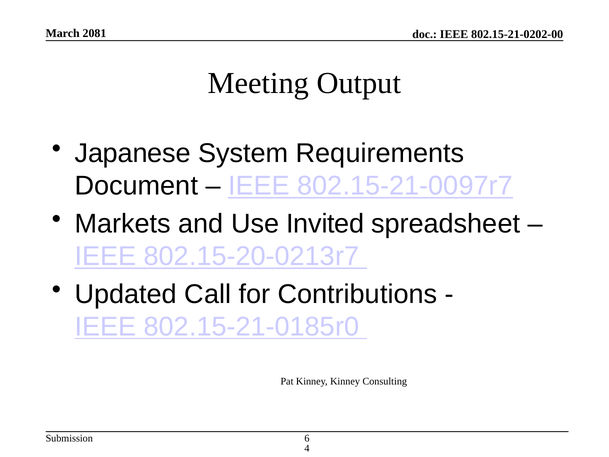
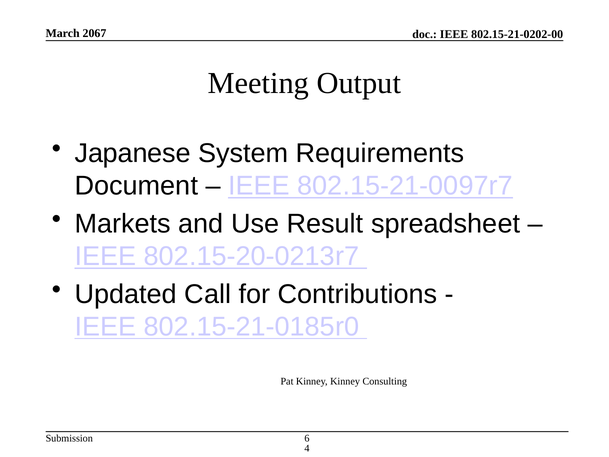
2081: 2081 -> 2067
Invited: Invited -> Result
